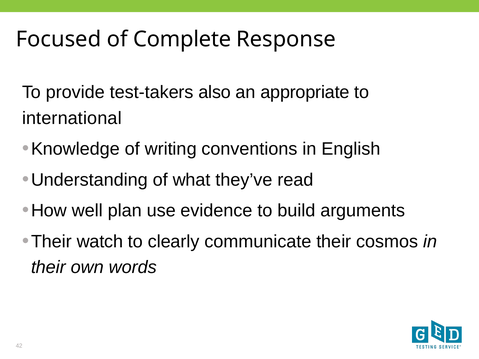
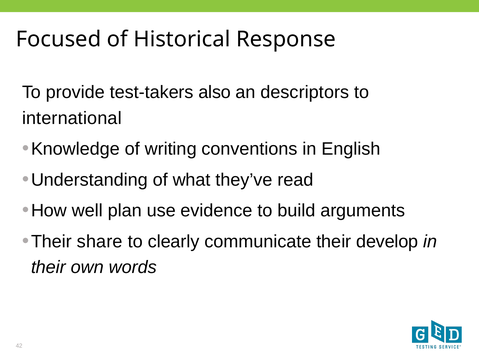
Complete: Complete -> Historical
appropriate: appropriate -> descriptors
watch: watch -> share
cosmos: cosmos -> develop
